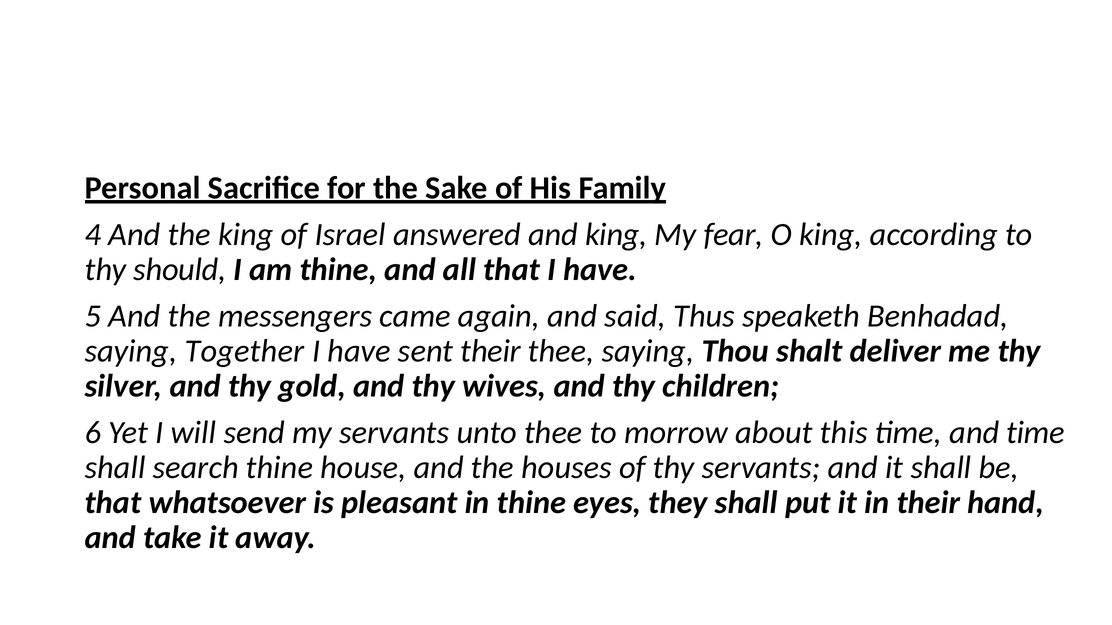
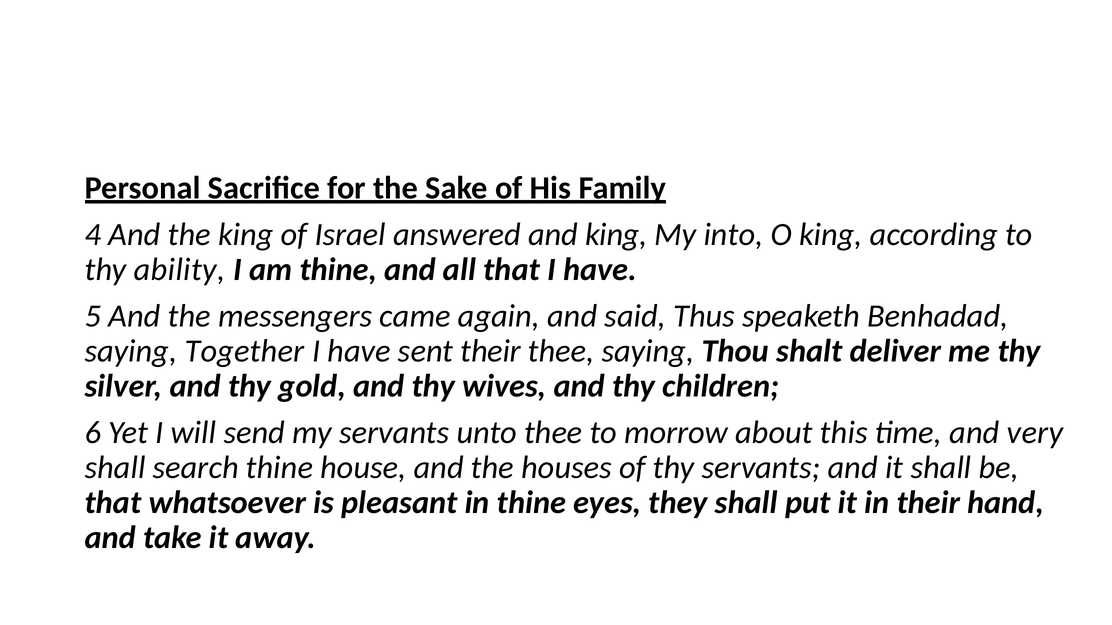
fear: fear -> into
should: should -> ability
and time: time -> very
